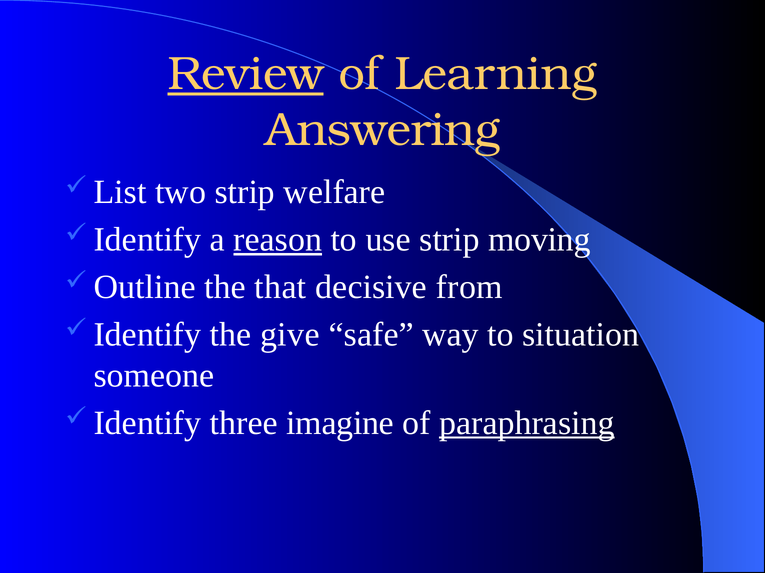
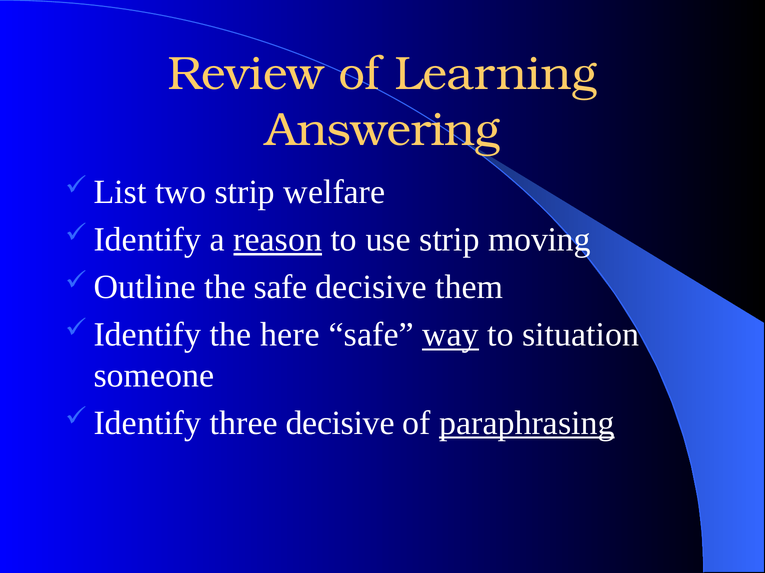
Review underline: present -> none
the that: that -> safe
from: from -> them
give: give -> here
way underline: none -> present
three imagine: imagine -> decisive
